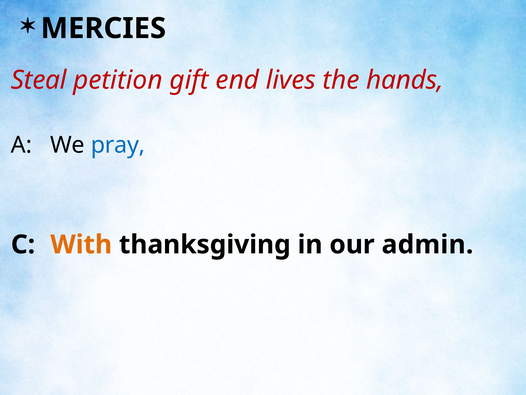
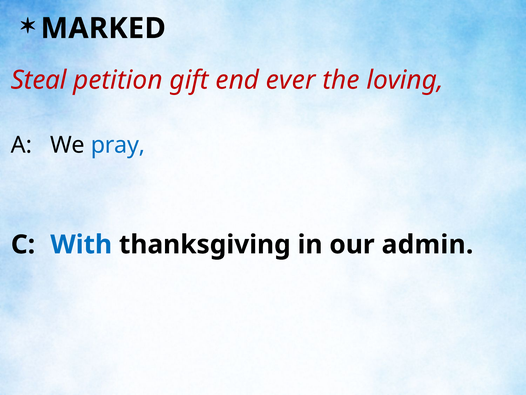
MERCIES: MERCIES -> MARKED
lives: lives -> ever
hands: hands -> loving
With colour: orange -> blue
